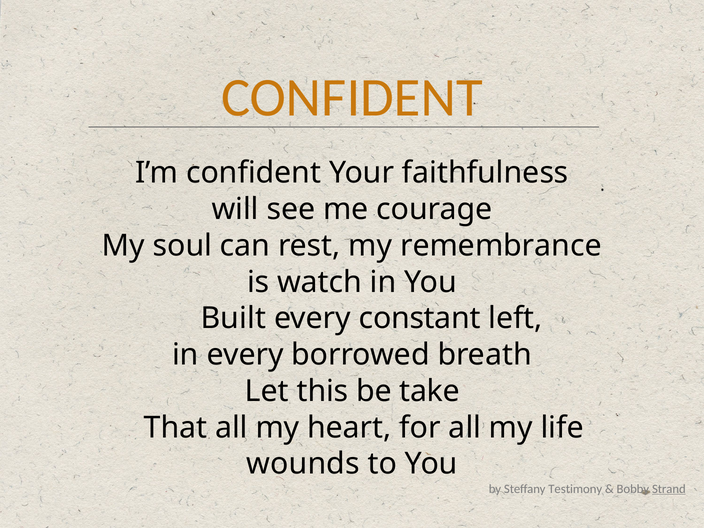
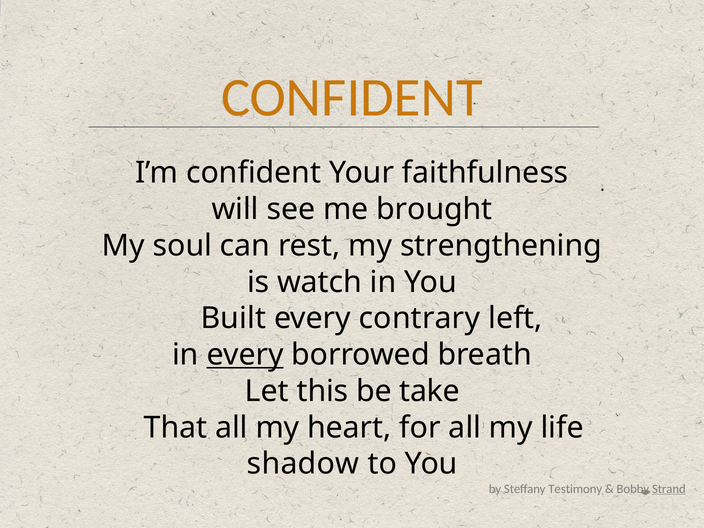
courage: courage -> brought
remembrance: remembrance -> strengthening
constant: constant -> contrary
every at (245, 355) underline: none -> present
wounds: wounds -> shadow
